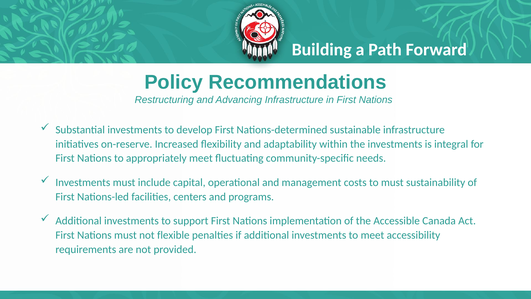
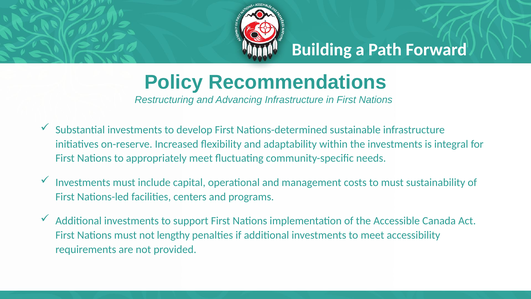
flexible: flexible -> lengthy
